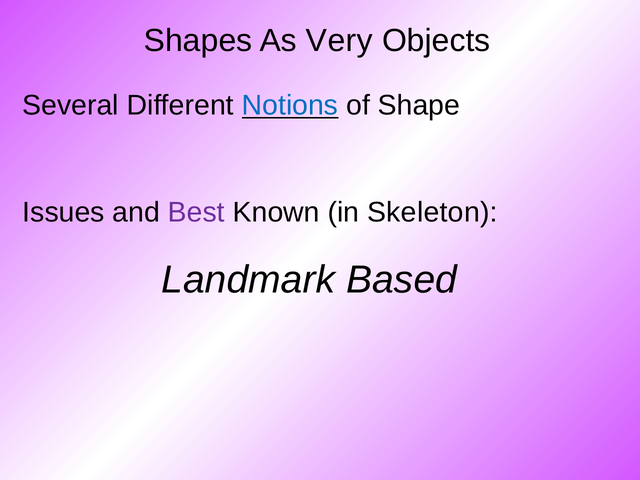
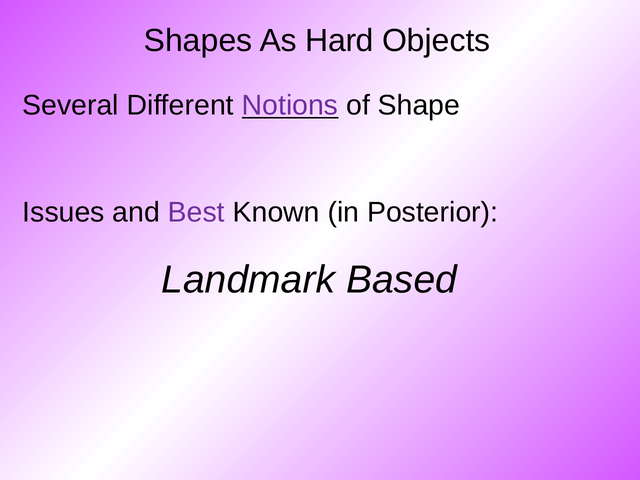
Very: Very -> Hard
Notions colour: blue -> purple
Skeleton: Skeleton -> Posterior
